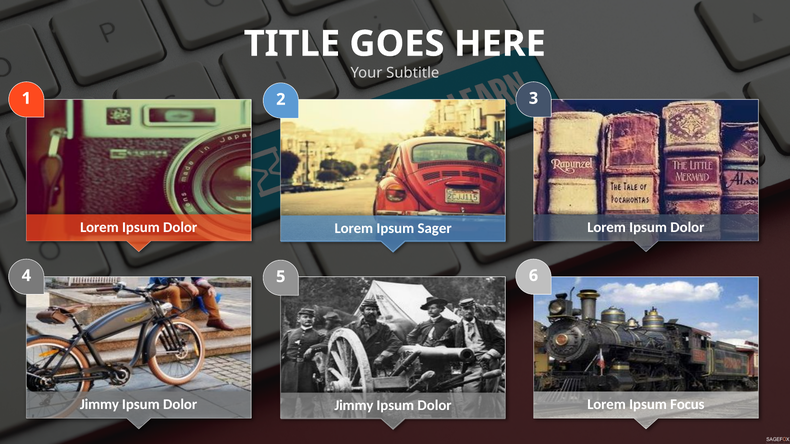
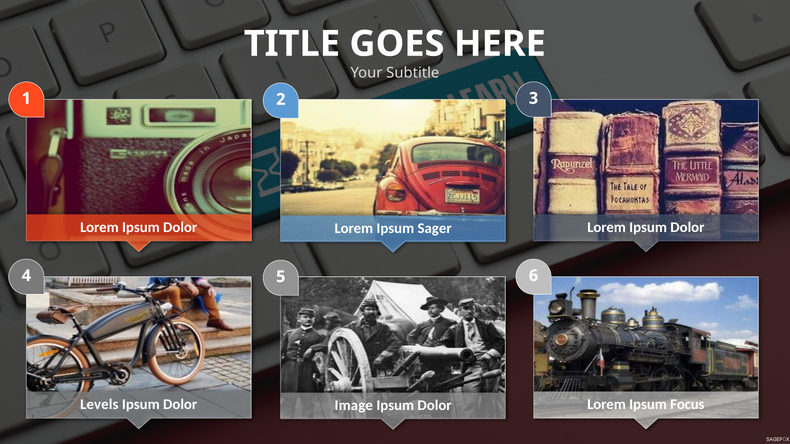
Jimmy at (99, 405): Jimmy -> Levels
Jimmy at (354, 406): Jimmy -> Image
